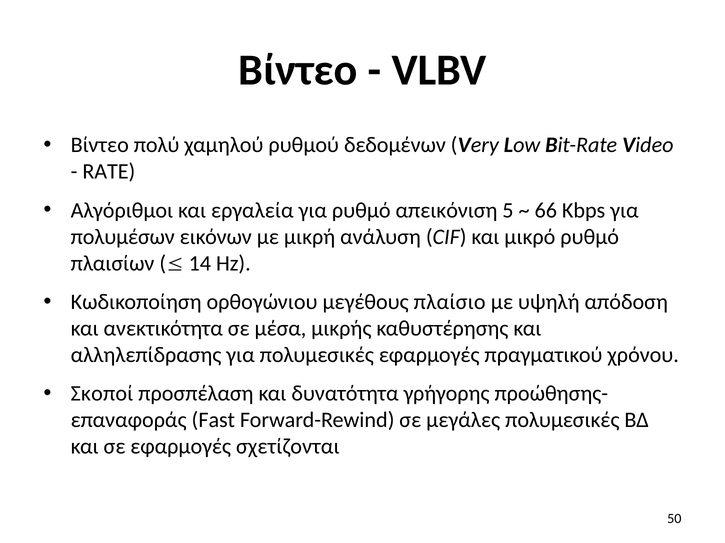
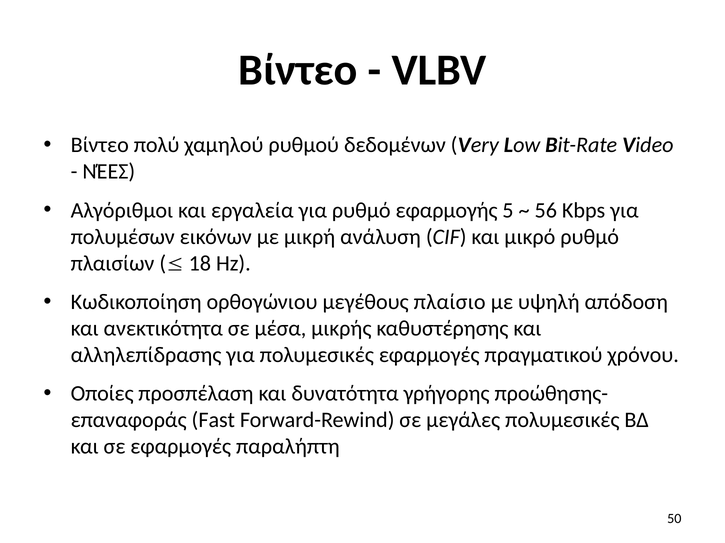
RATE: RATE -> ΝΈΕΣ
απεικόνιση: απεικόνιση -> εφαρμογής
66: 66 -> 56
14: 14 -> 18
Σκοποί: Σκοποί -> Οποίες
σχετίζονται: σχετίζονται -> παραλήπτη
